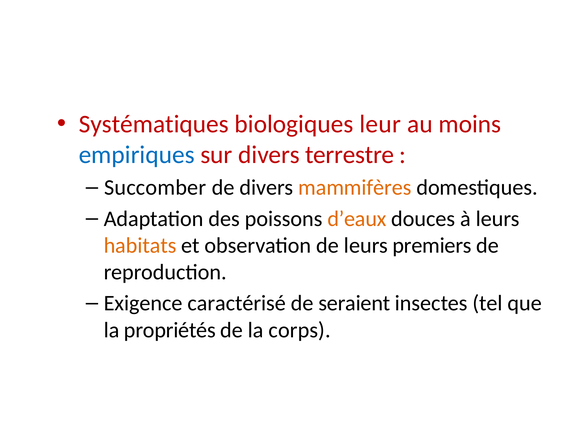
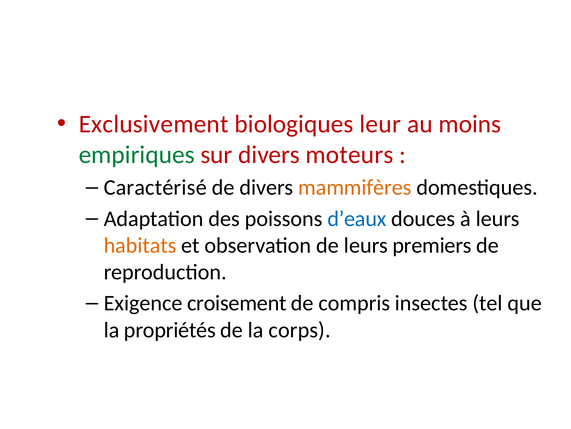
Systématiques: Systématiques -> Exclusivement
empiriques colour: blue -> green
terrestre: terrestre -> moteurs
Succomber: Succomber -> Caractérisé
d’eaux colour: orange -> blue
caractérisé: caractérisé -> croisement
seraient: seraient -> compris
